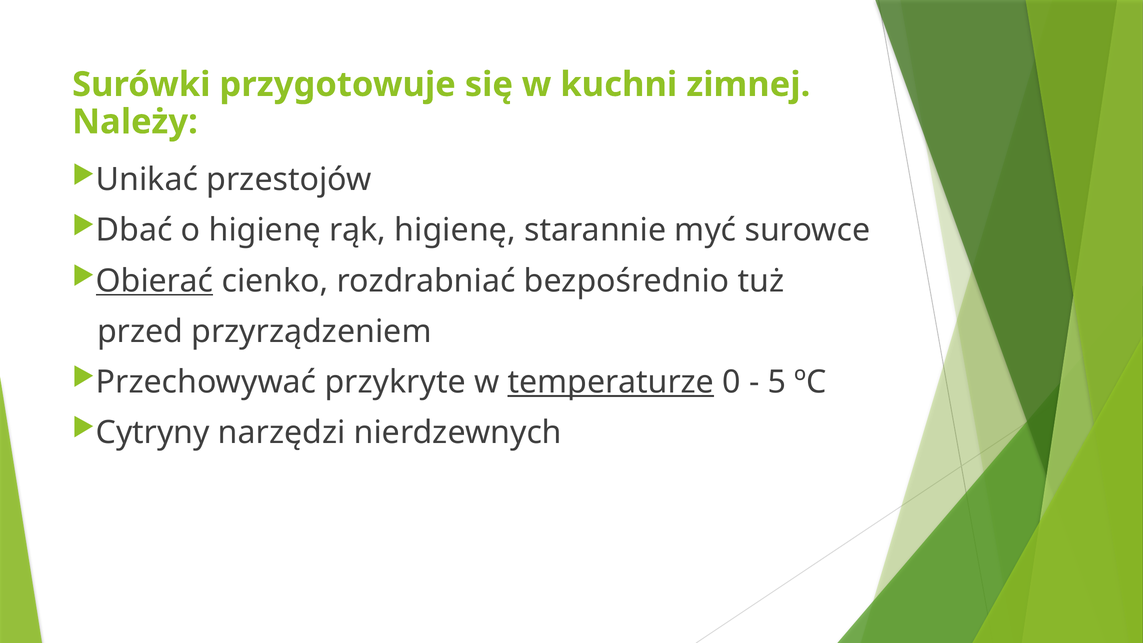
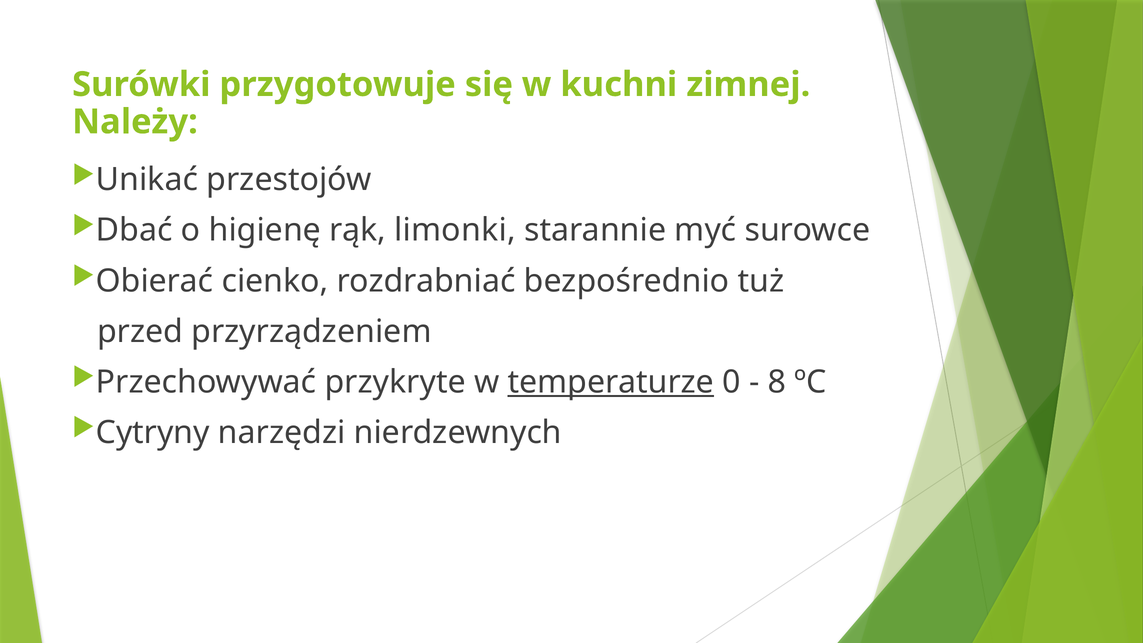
rąk higienę: higienę -> limonki
Obierać underline: present -> none
5: 5 -> 8
